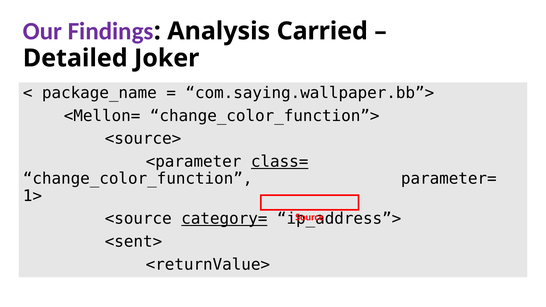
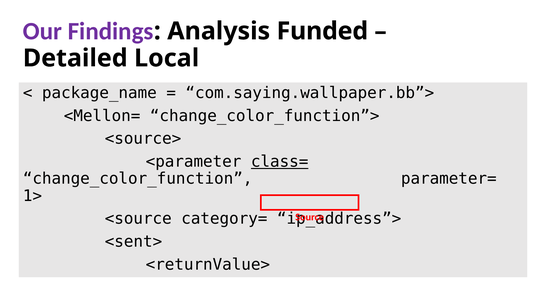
Carried: Carried -> Funded
Joker: Joker -> Local
category= underline: present -> none
